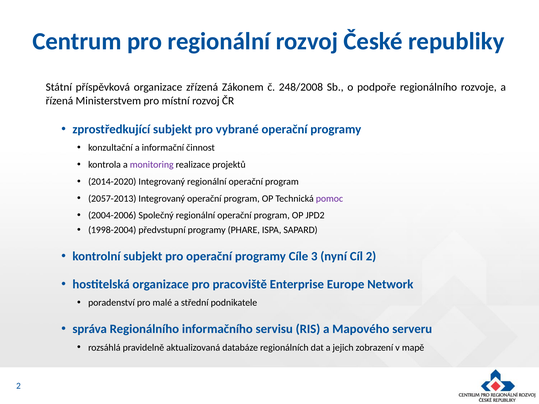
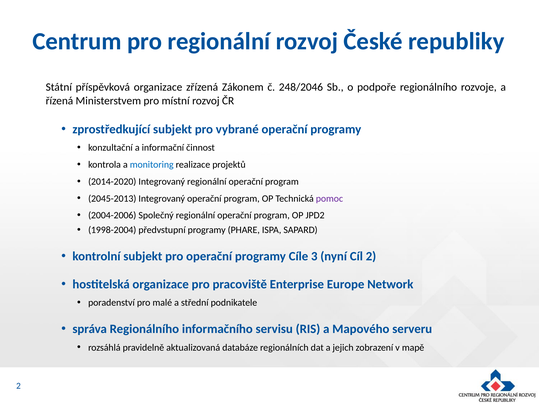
248/2008: 248/2008 -> 248/2046
monitoring colour: purple -> blue
2057-2013: 2057-2013 -> 2045-2013
